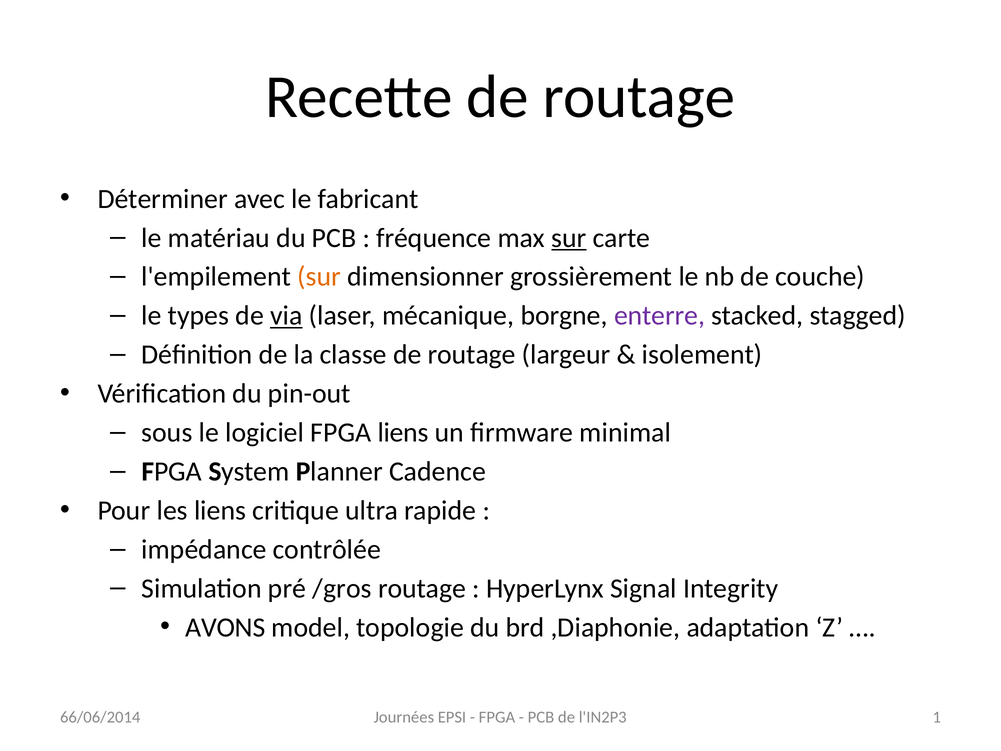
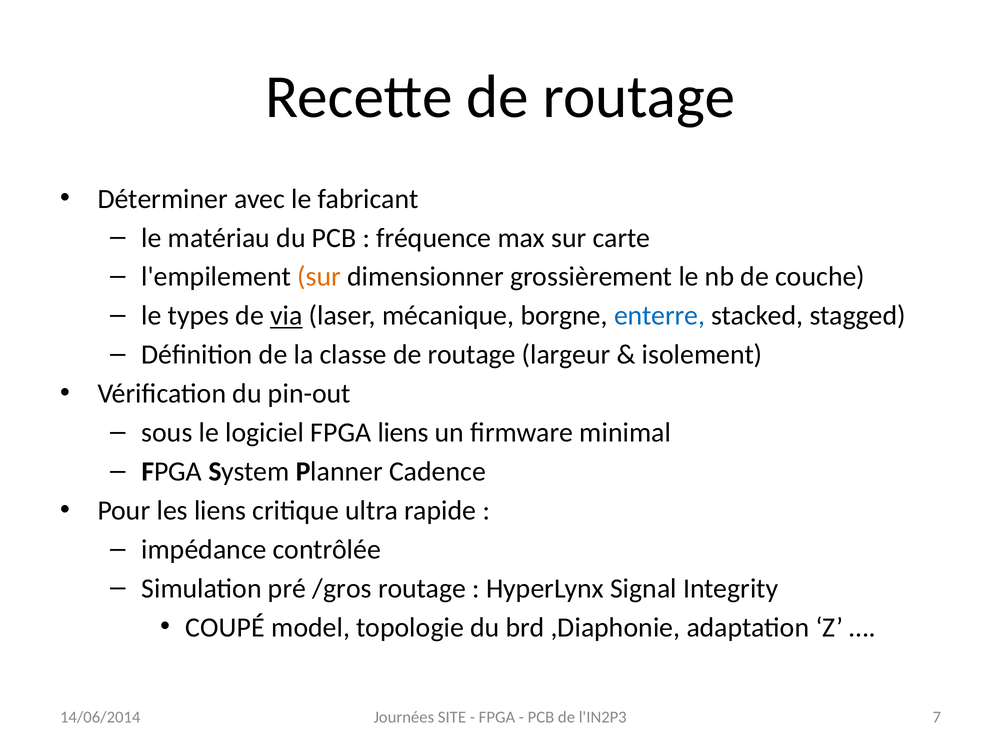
sur at (569, 238) underline: present -> none
enterre colour: purple -> blue
AVONS: AVONS -> COUPÉ
EPSI: EPSI -> SITE
1: 1 -> 7
66/06/2014: 66/06/2014 -> 14/06/2014
